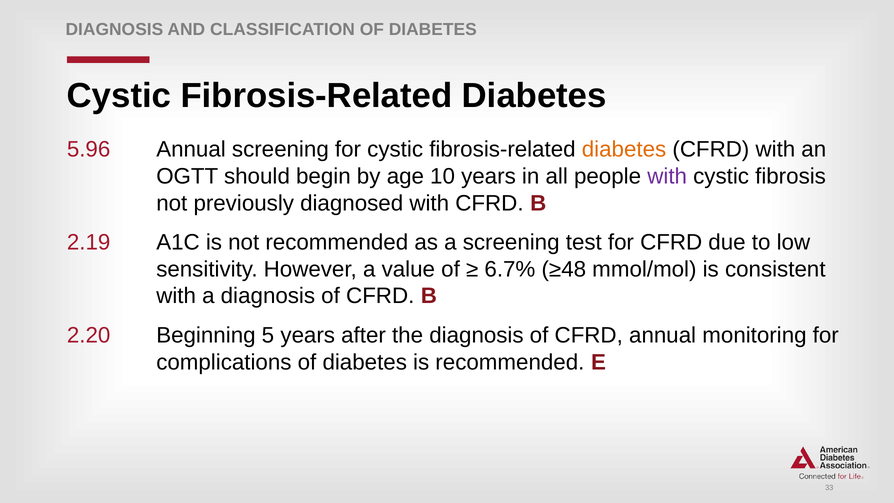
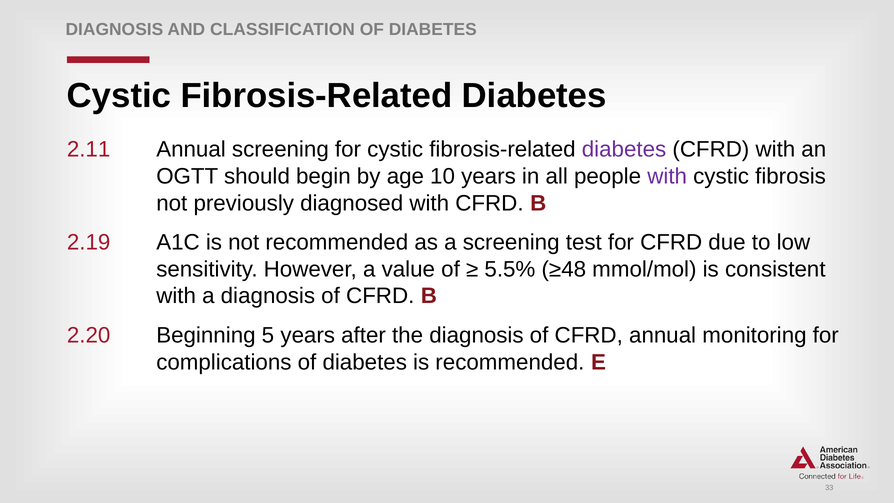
5.96: 5.96 -> 2.11
diabetes at (624, 149) colour: orange -> purple
6.7%: 6.7% -> 5.5%
